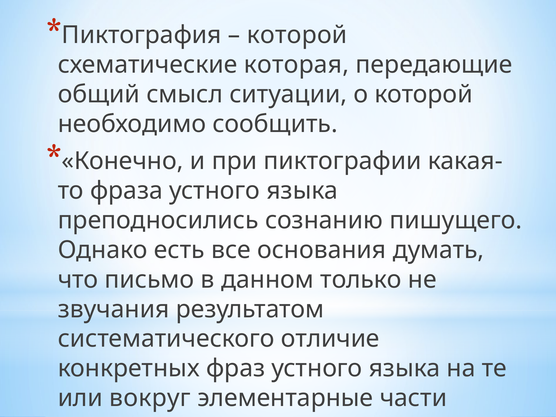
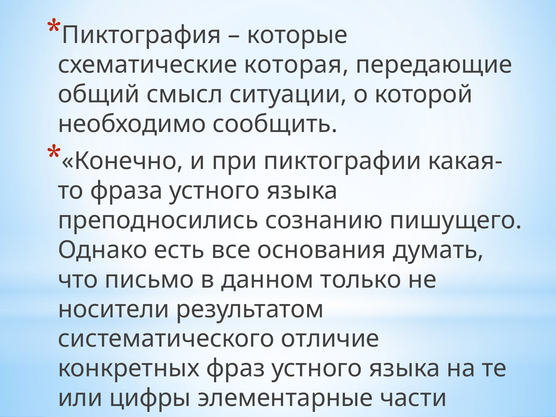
которой at (297, 35): которой -> которые
звучания: звучания -> носители
вокруг: вокруг -> цифры
